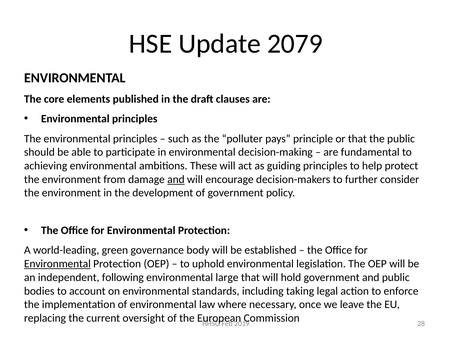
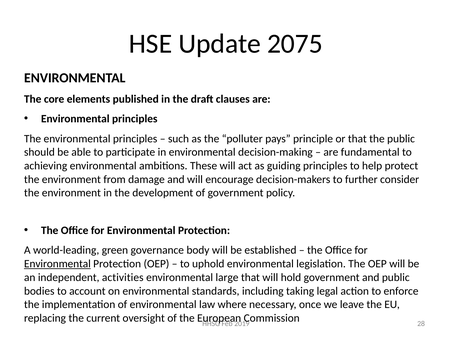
2079: 2079 -> 2075
and at (176, 179) underline: present -> none
following: following -> activities
